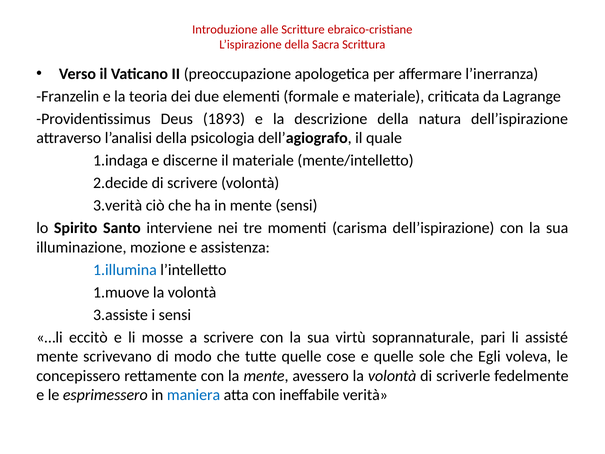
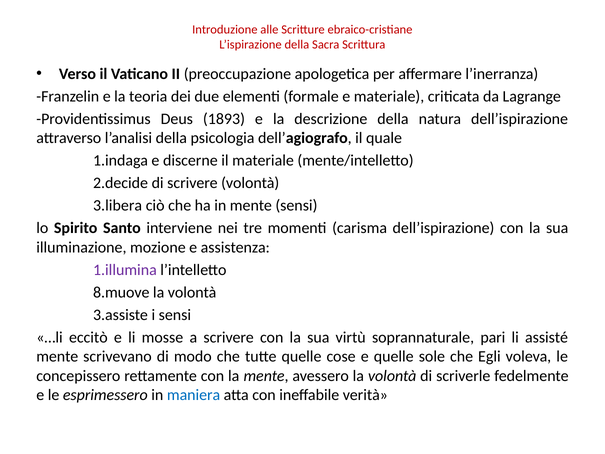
3.verità: 3.verità -> 3.libera
1.illumina colour: blue -> purple
1.muove: 1.muove -> 8.muove
